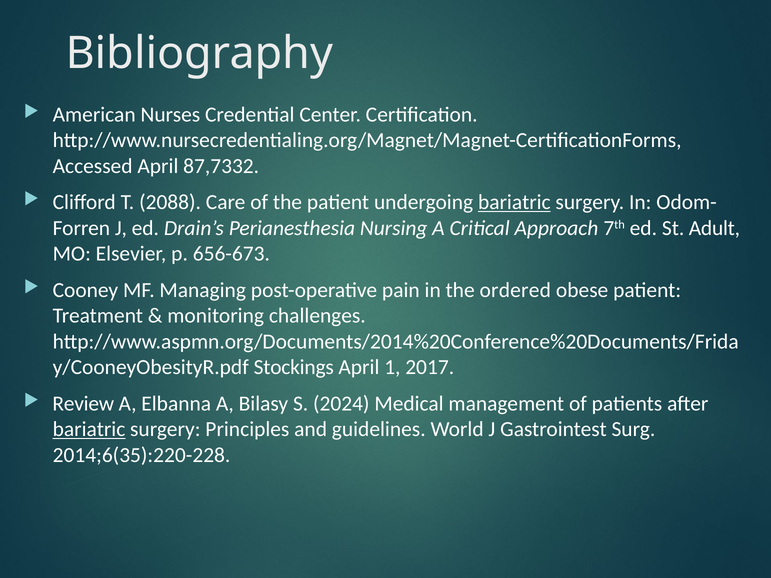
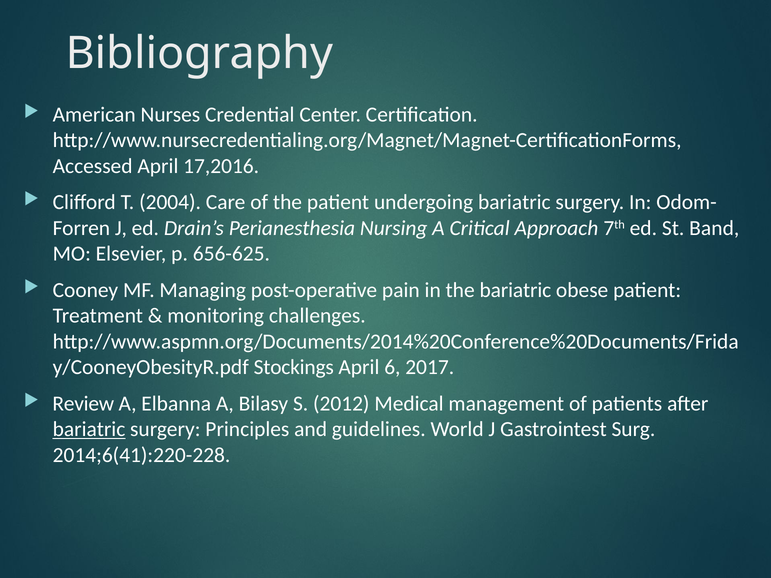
87,7332: 87,7332 -> 17,2016
2088: 2088 -> 2004
bariatric at (514, 202) underline: present -> none
Adult: Adult -> Band
656-673: 656-673 -> 656-625
the ordered: ordered -> bariatric
1: 1 -> 6
2024: 2024 -> 2012
2014;6(35):220-228: 2014;6(35):220-228 -> 2014;6(41):220-228
